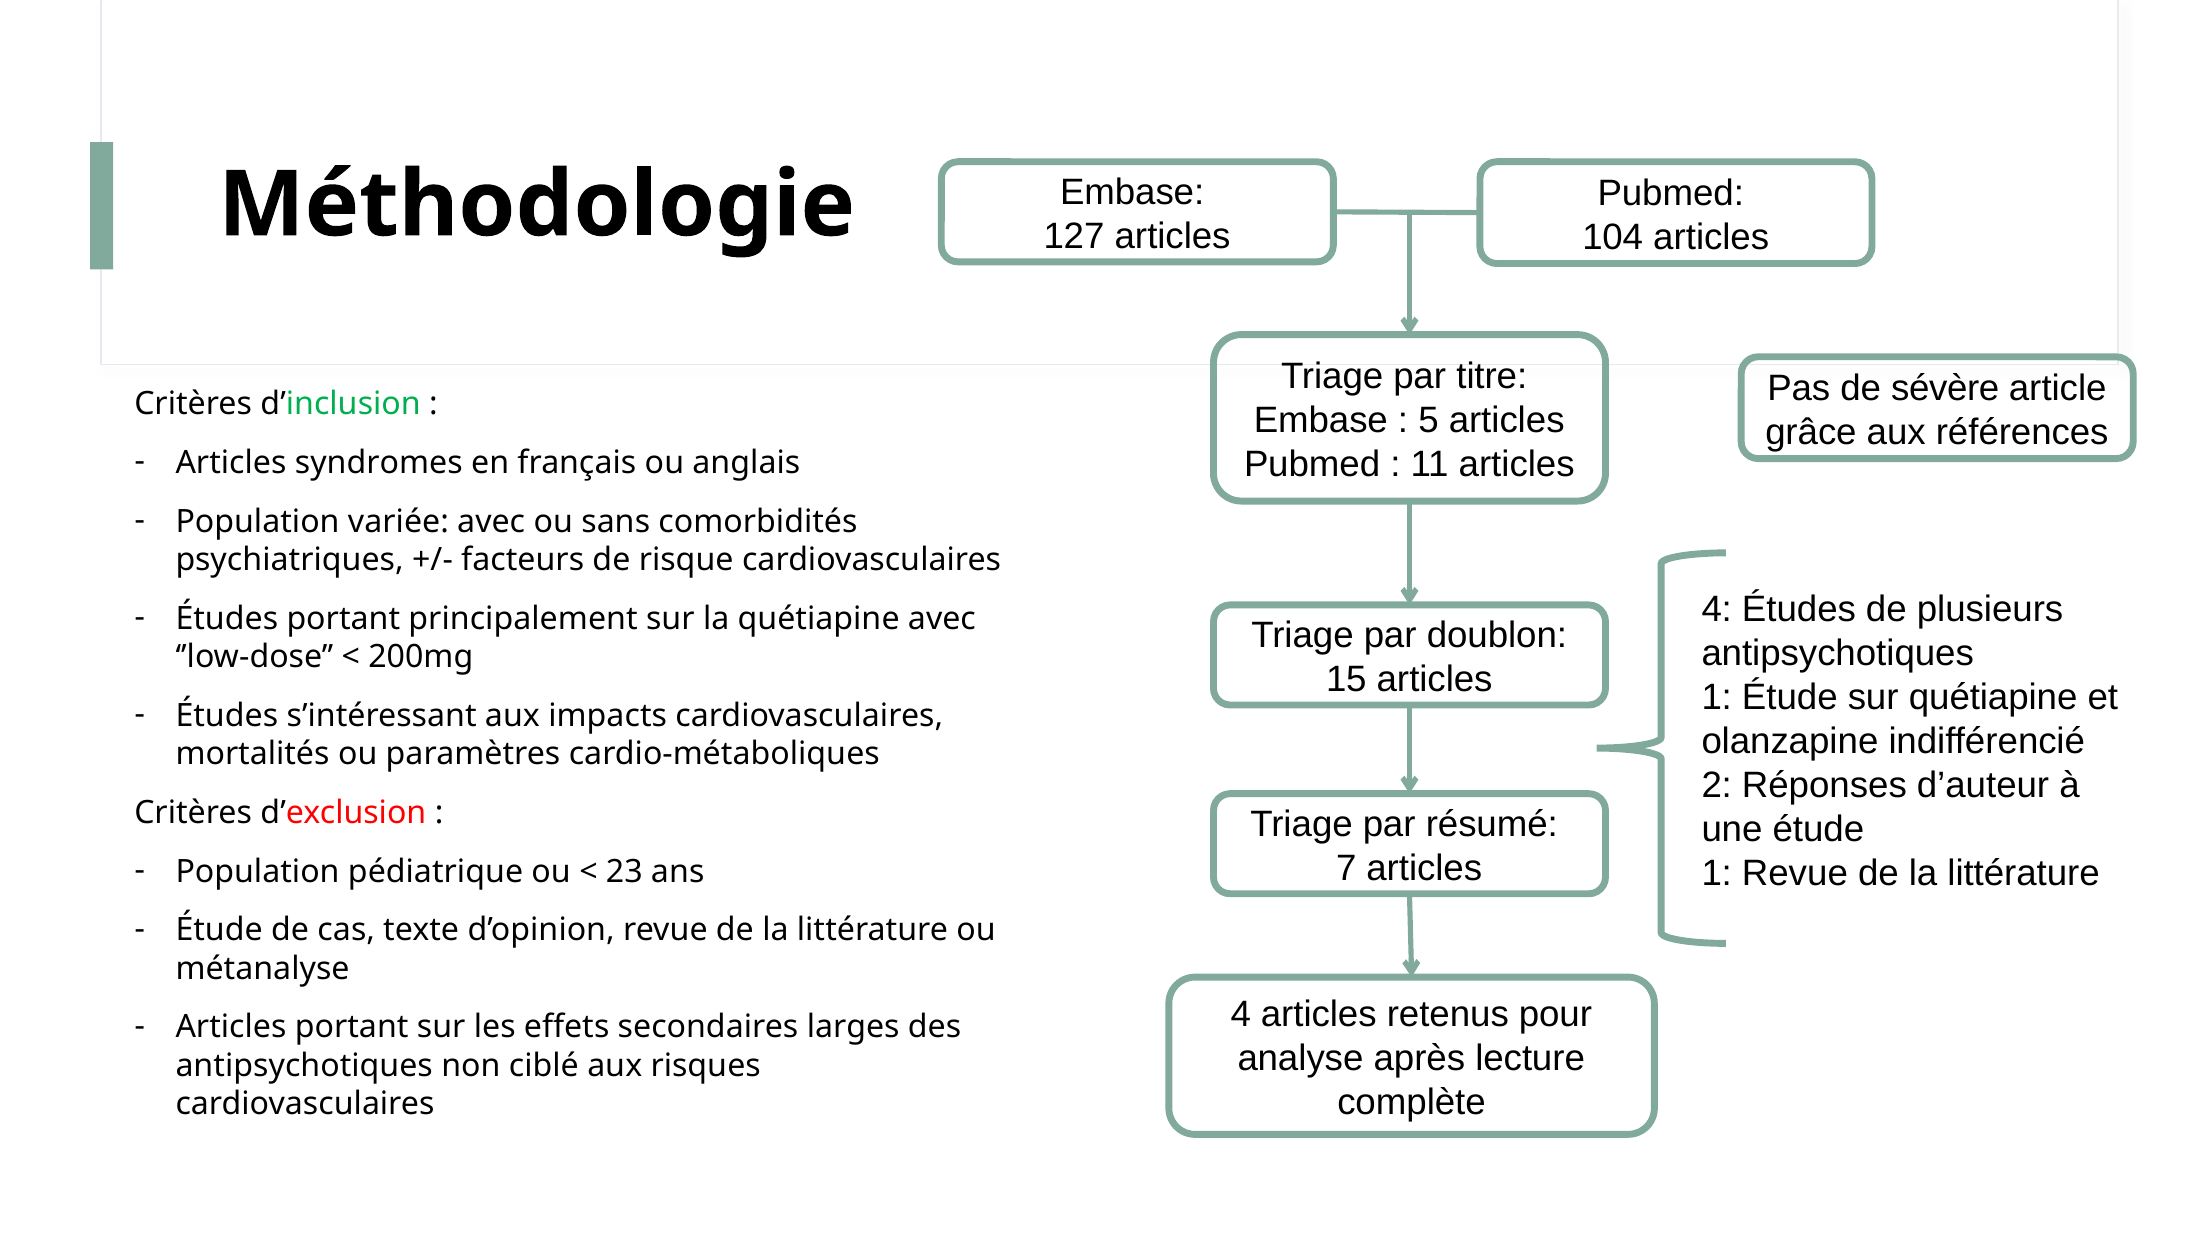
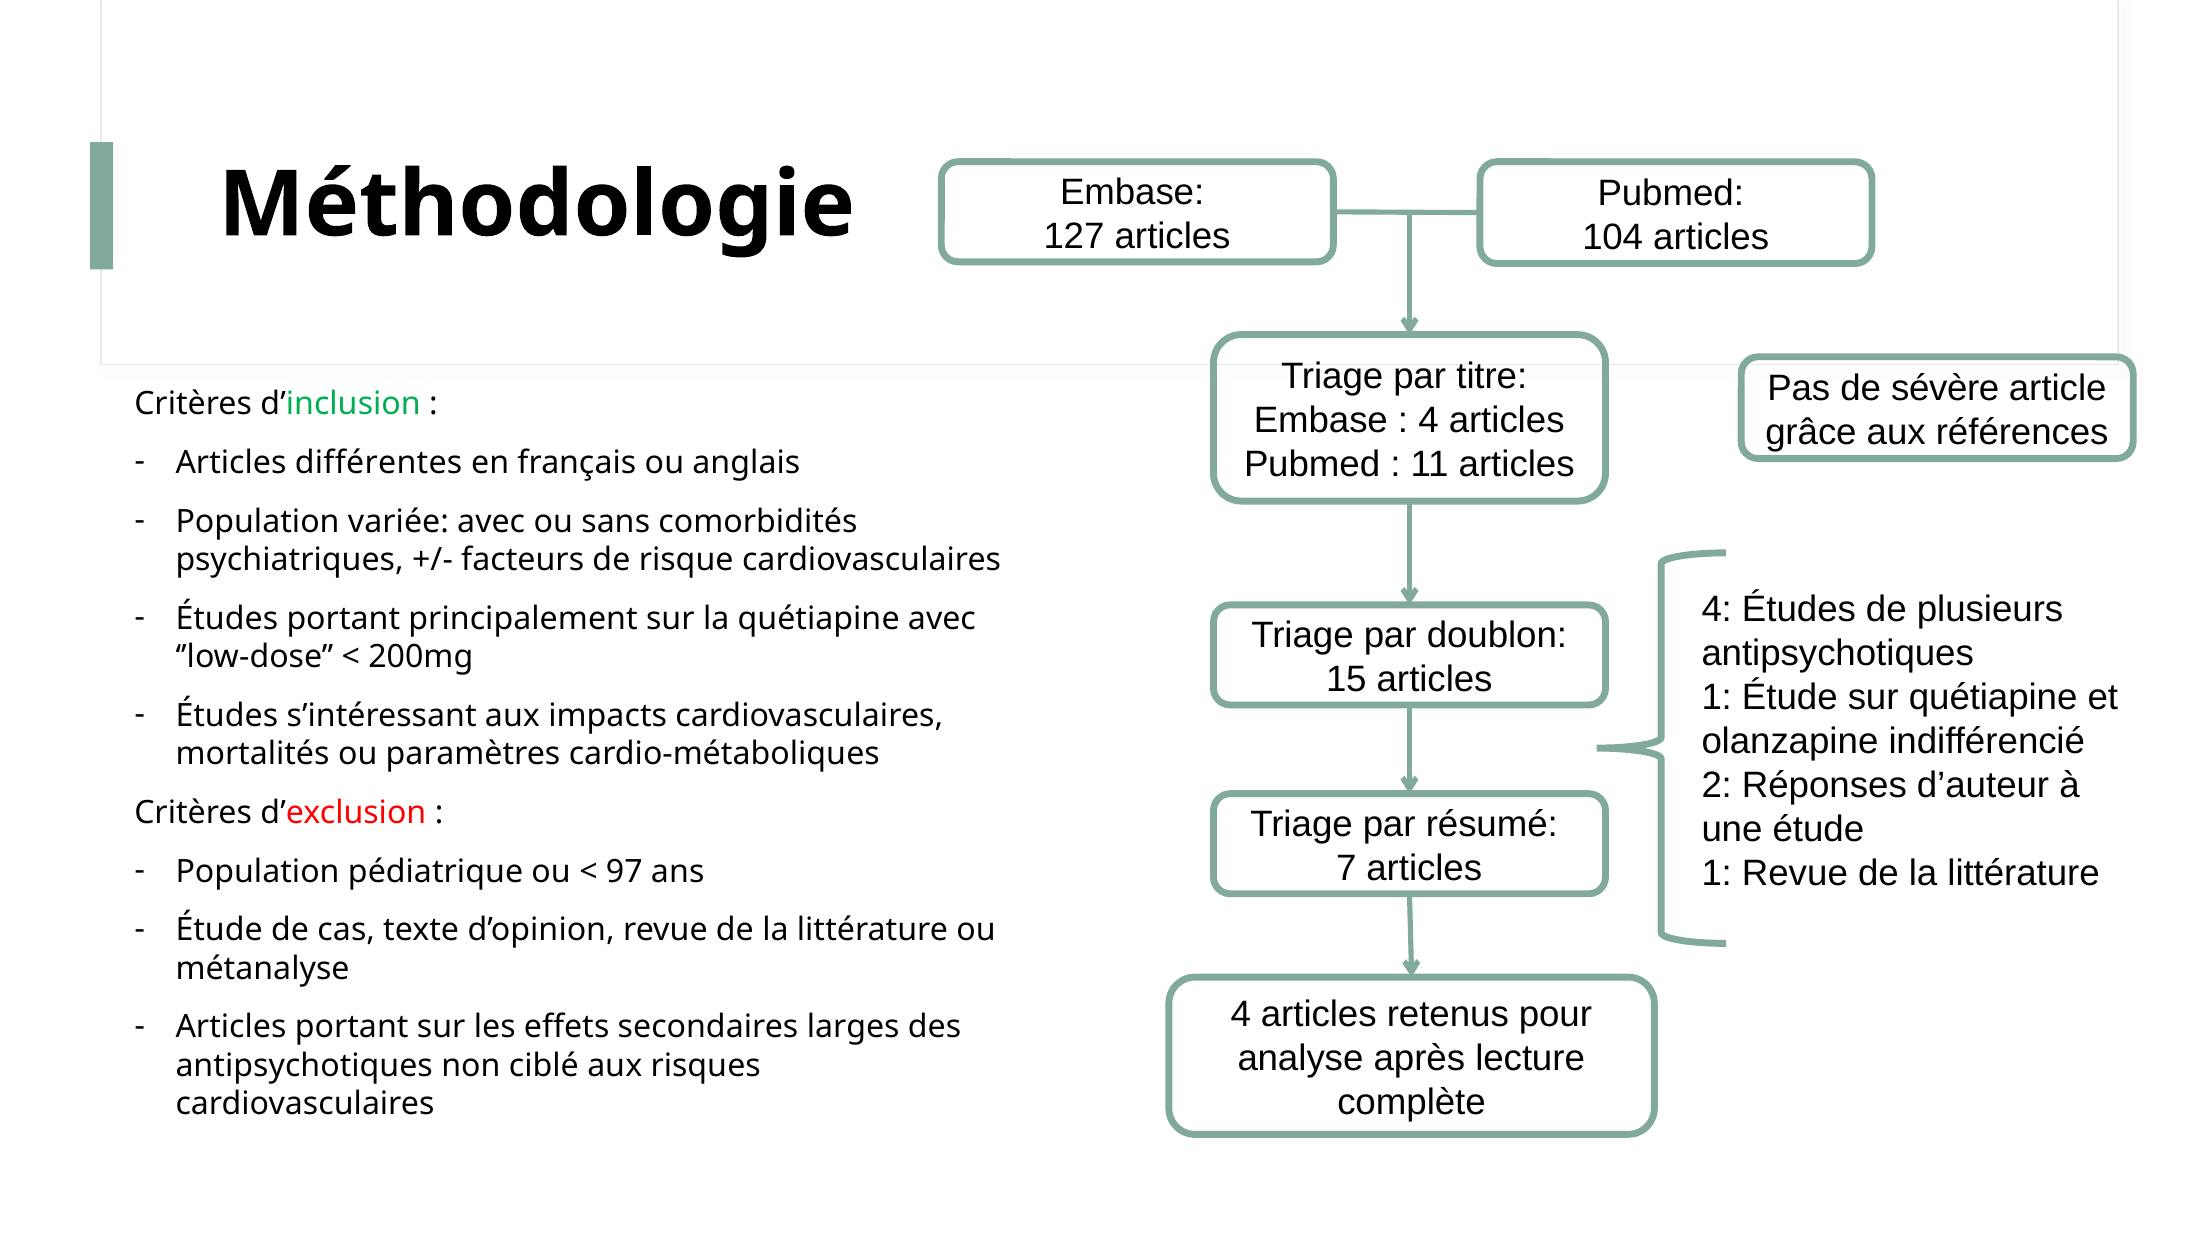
5 at (1428, 420): 5 -> 4
syndromes: syndromes -> différentes
23: 23 -> 97
